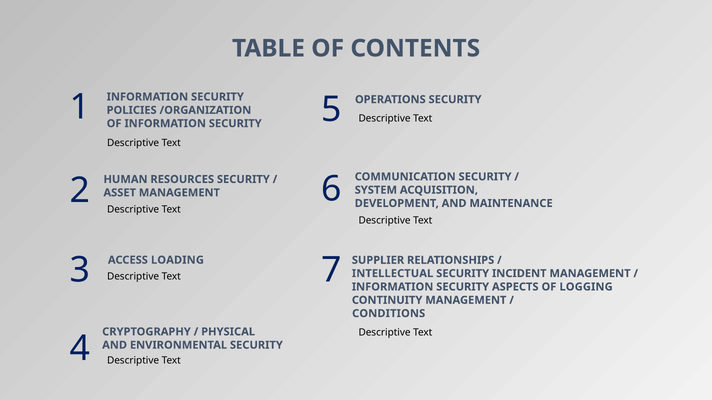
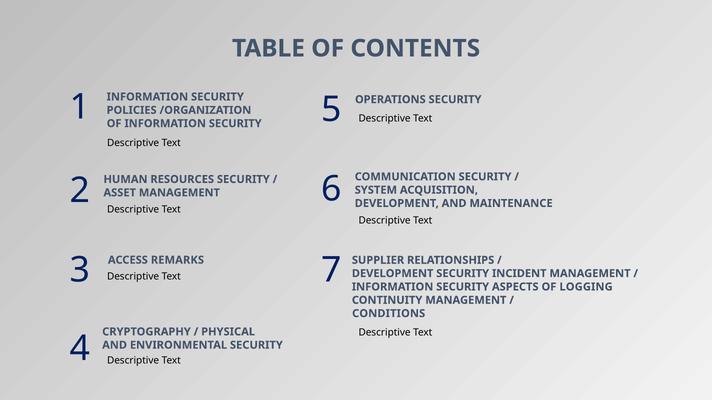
LOADING: LOADING -> REMARKS
INTELLECTUAL at (393, 274): INTELLECTUAL -> DEVELOPMENT
